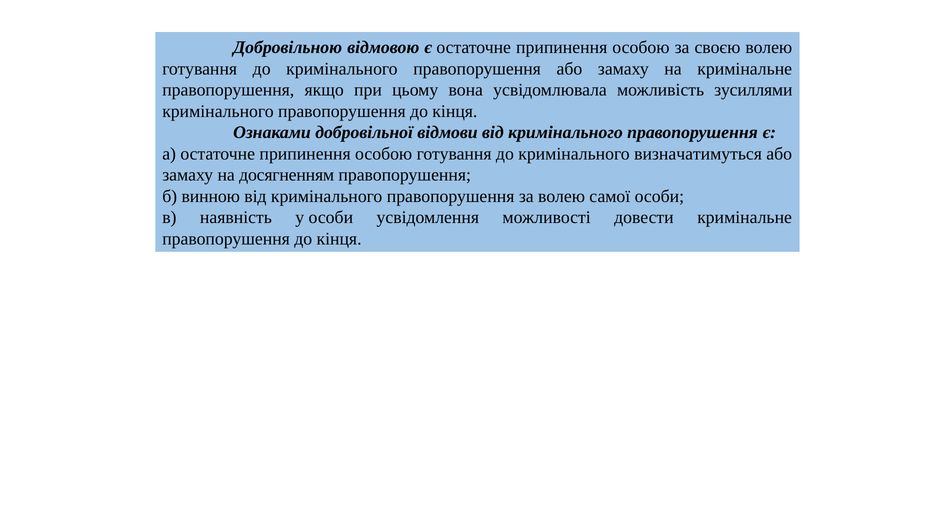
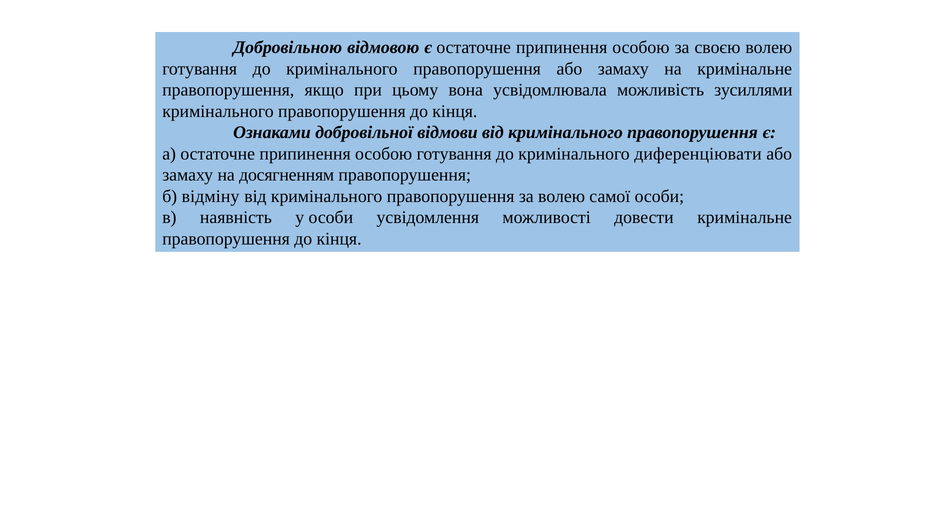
визначатимуться: визначатимуться -> диференціювати
винною: винною -> відміну
